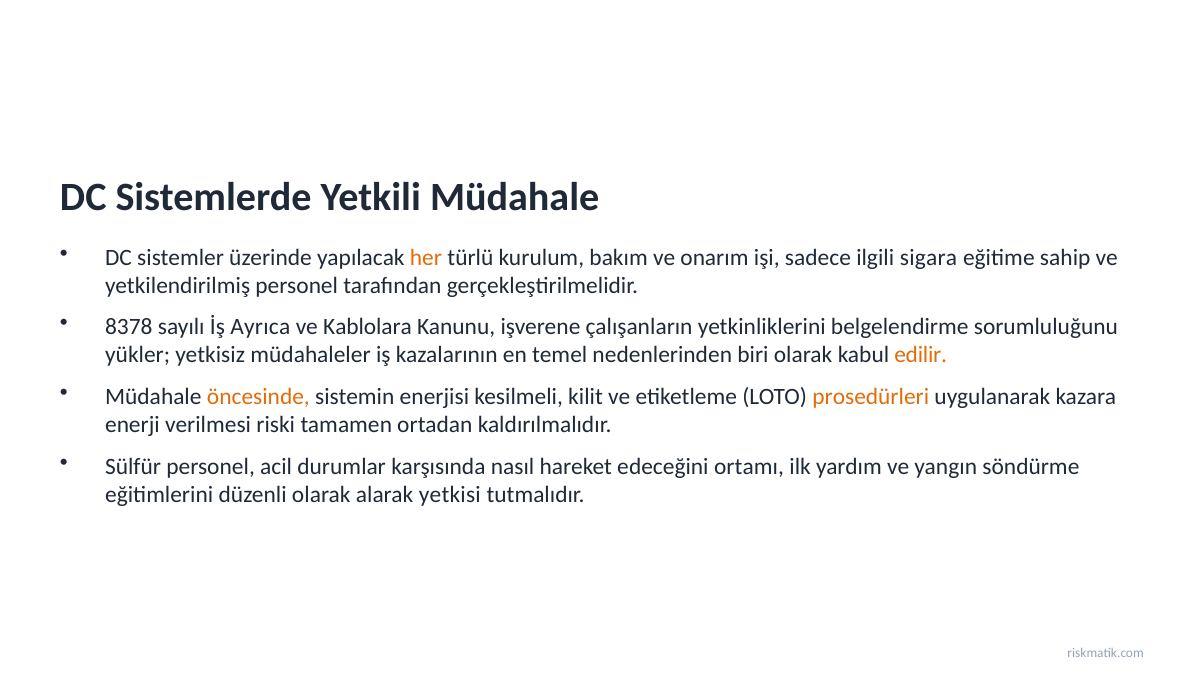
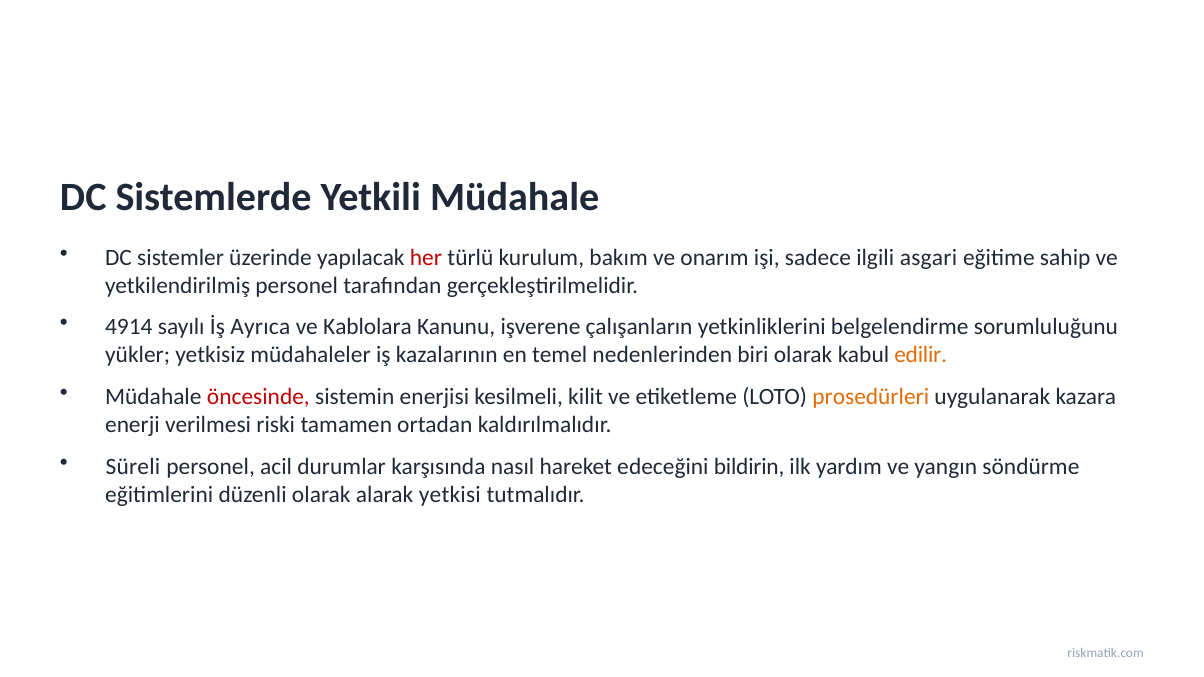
her colour: orange -> red
sigara: sigara -> asgari
8378: 8378 -> 4914
öncesinde colour: orange -> red
Sülfür: Sülfür -> Süreli
ortamı: ortamı -> bildirin
